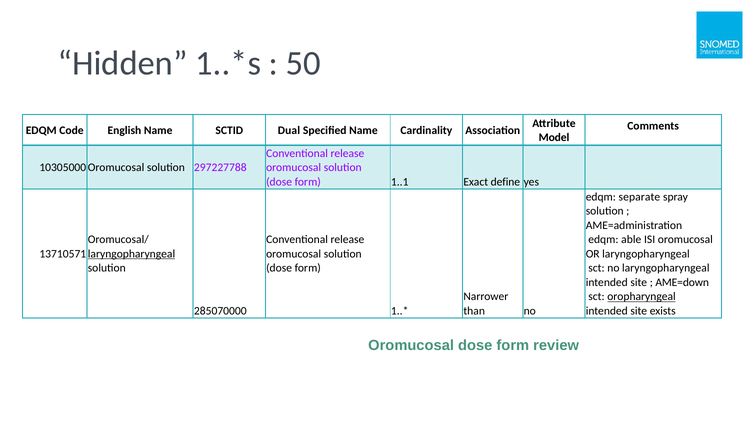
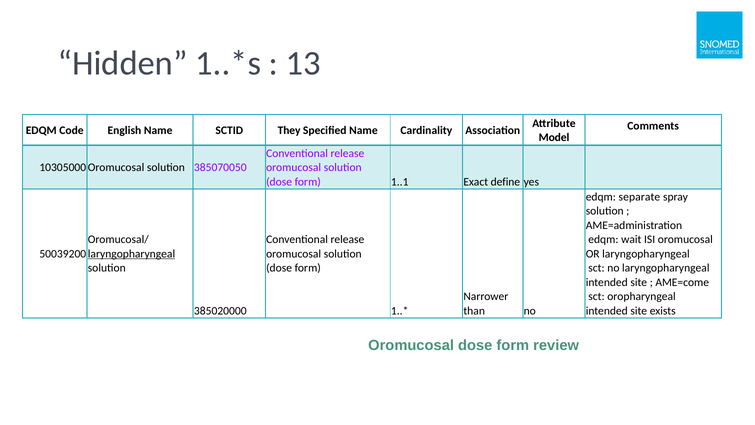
50: 50 -> 13
Dual: Dual -> They
297227788: 297227788 -> 385070050
able: able -> wait
13710571: 13710571 -> 50039200
AME=down: AME=down -> AME=come
oropharyngeal underline: present -> none
285070000: 285070000 -> 385020000
